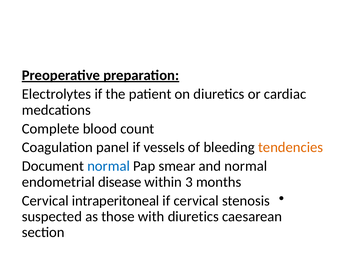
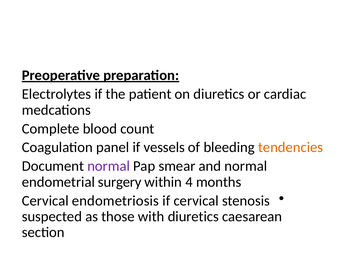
normal at (109, 166) colour: blue -> purple
disease: disease -> surgery
3: 3 -> 4
intraperitoneal: intraperitoneal -> endometriosis
